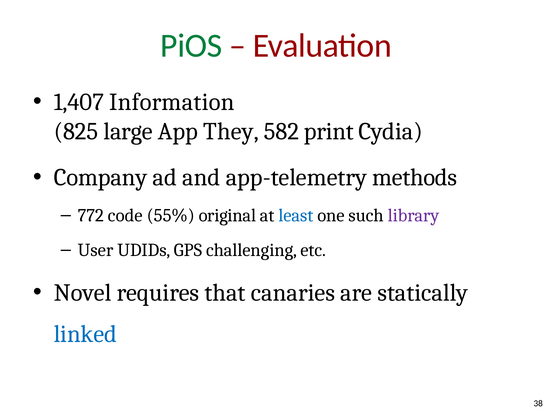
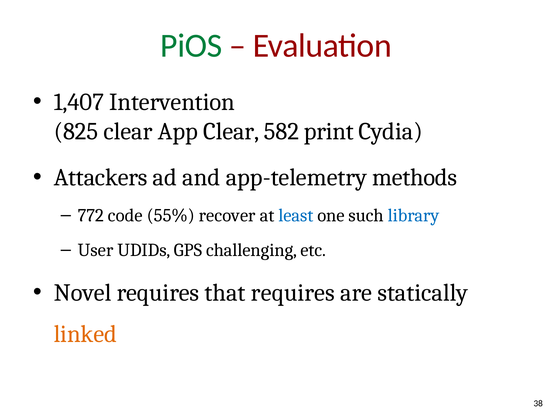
Information: Information -> Intervention
825 large: large -> clear
App They: They -> Clear
Company: Company -> Attackers
original: original -> recover
library colour: purple -> blue
that canaries: canaries -> requires
linked colour: blue -> orange
